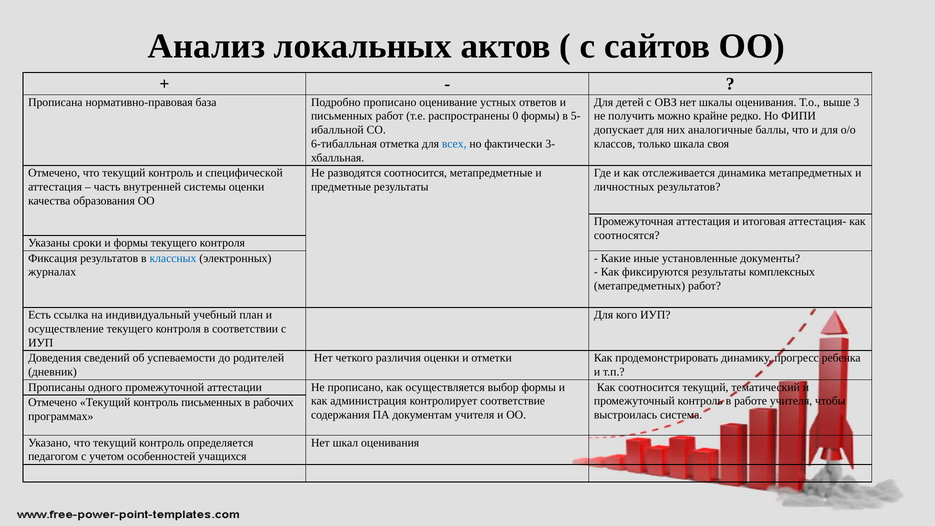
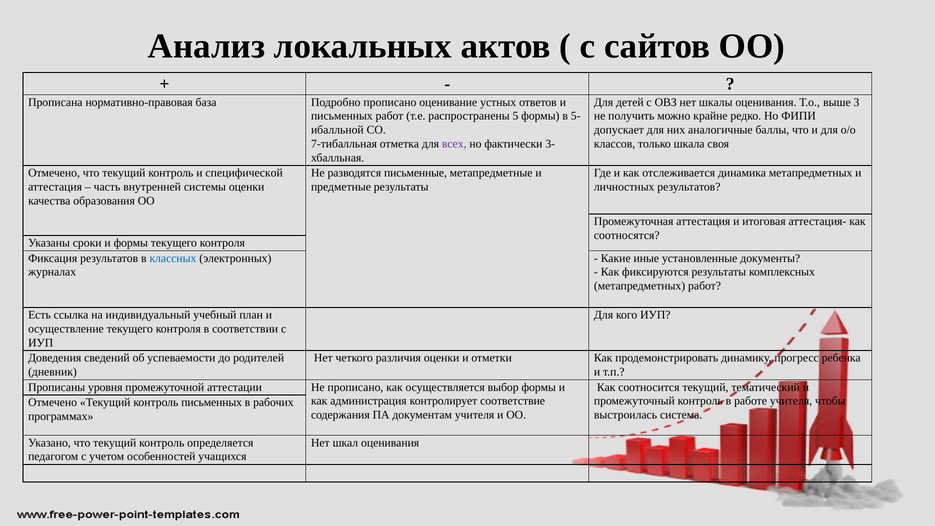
0: 0 -> 5
6-тибалльная: 6-тибалльная -> 7-тибалльная
всех colour: blue -> purple
разводятся соотносится: соотносится -> письменные
одного: одного -> уровня
